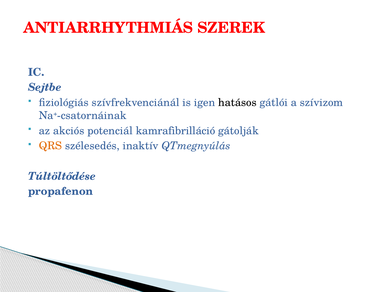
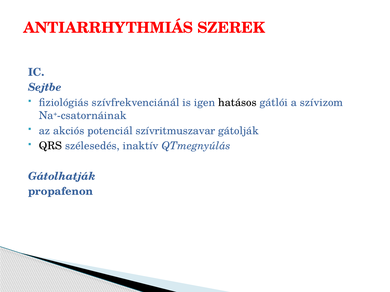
kamrafibrilláció: kamrafibrilláció -> szívritmuszavar
QRS colour: orange -> black
Túltöltődése: Túltöltődése -> Gátolhatják
